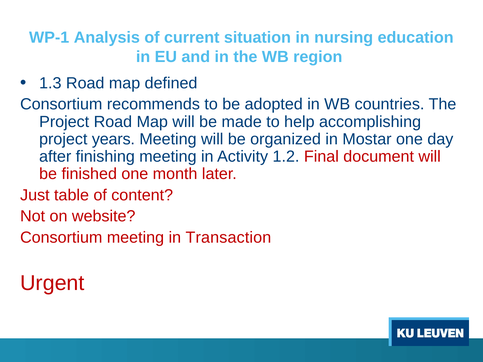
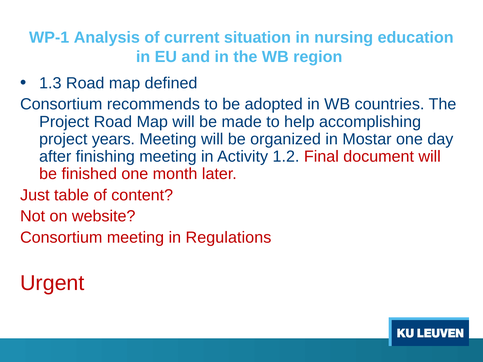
Transaction: Transaction -> Regulations
